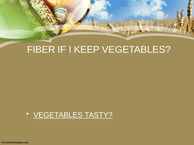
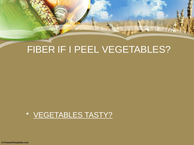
KEEP: KEEP -> PEEL
